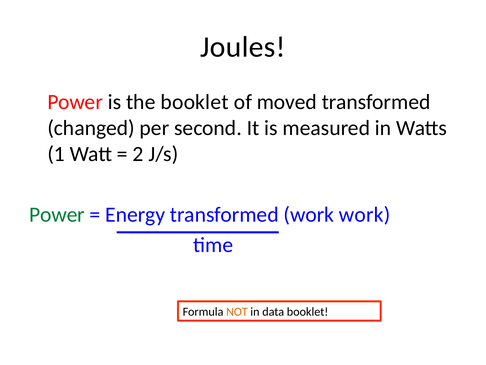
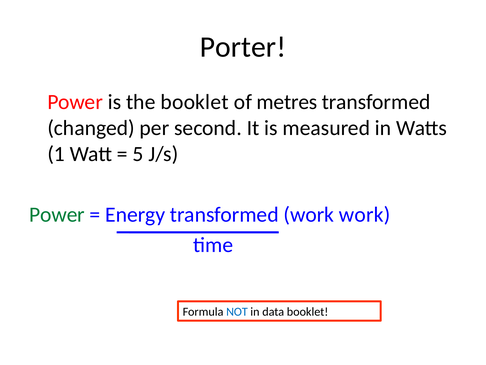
Joules: Joules -> Porter
moved: moved -> metres
2: 2 -> 5
NOT colour: orange -> blue
